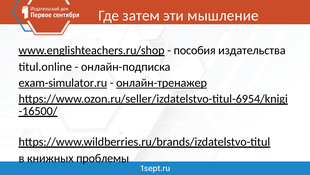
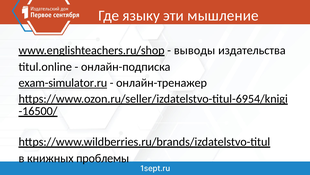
затем: затем -> языку
пособия: пособия -> выводы
онлайн-тренажер underline: present -> none
